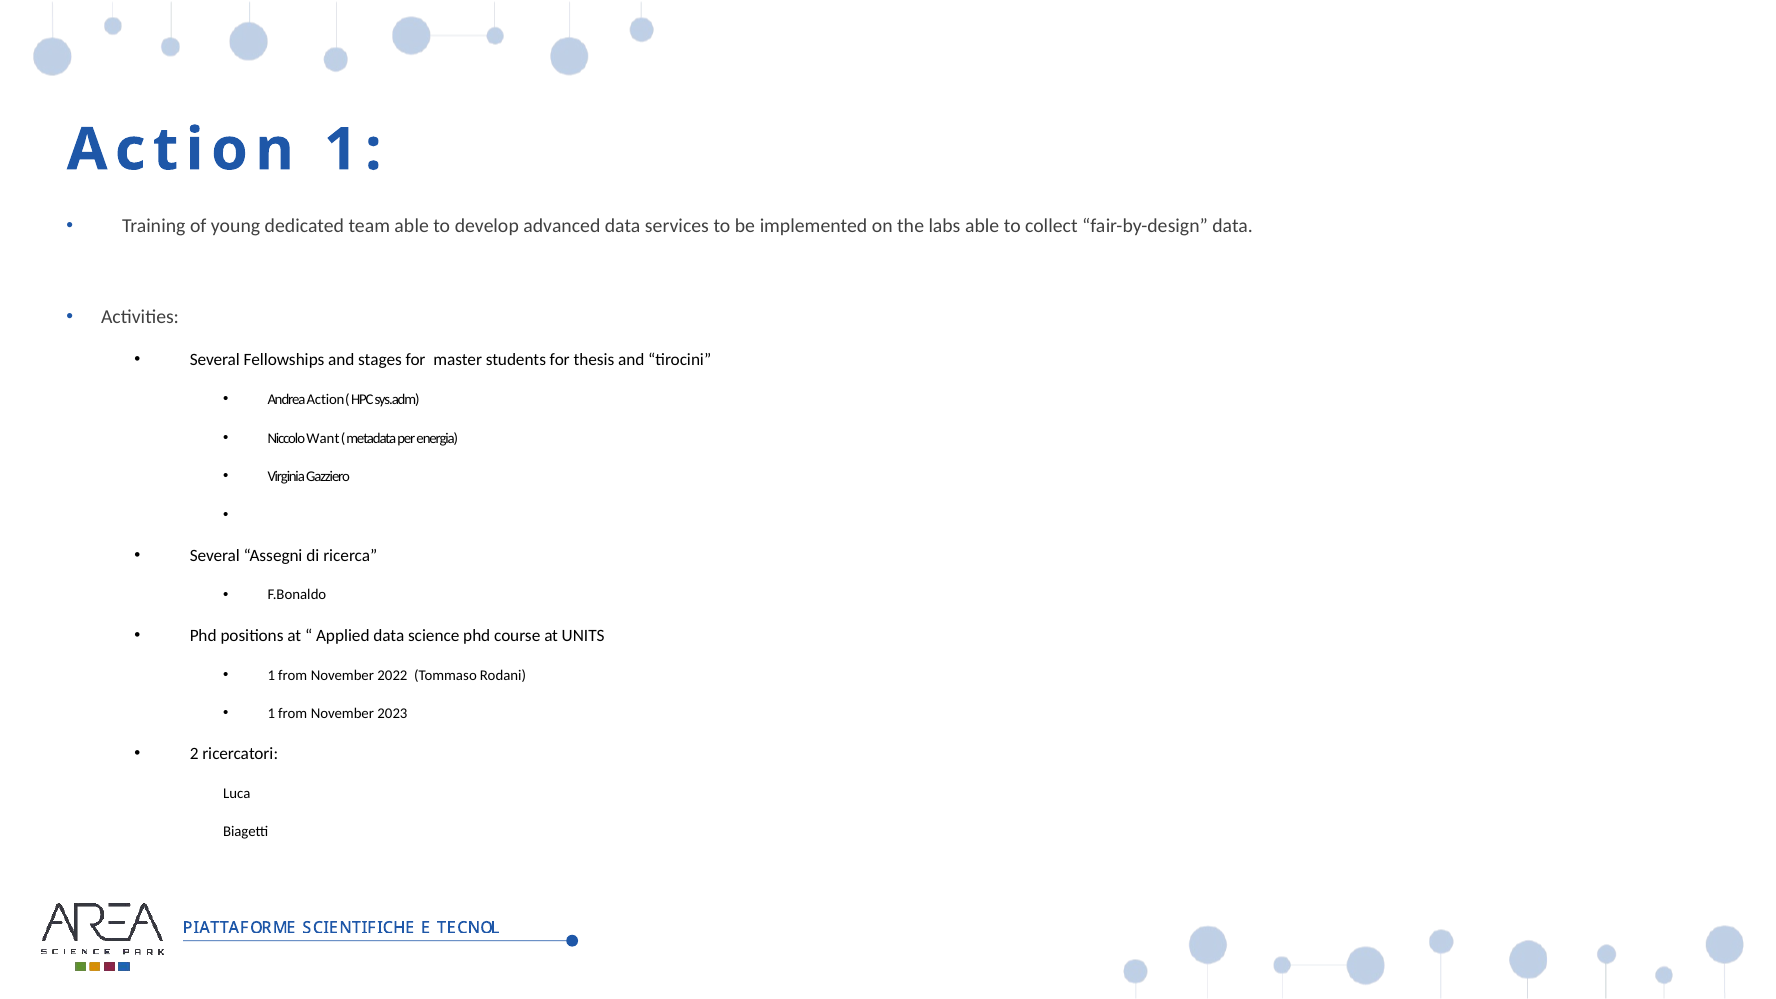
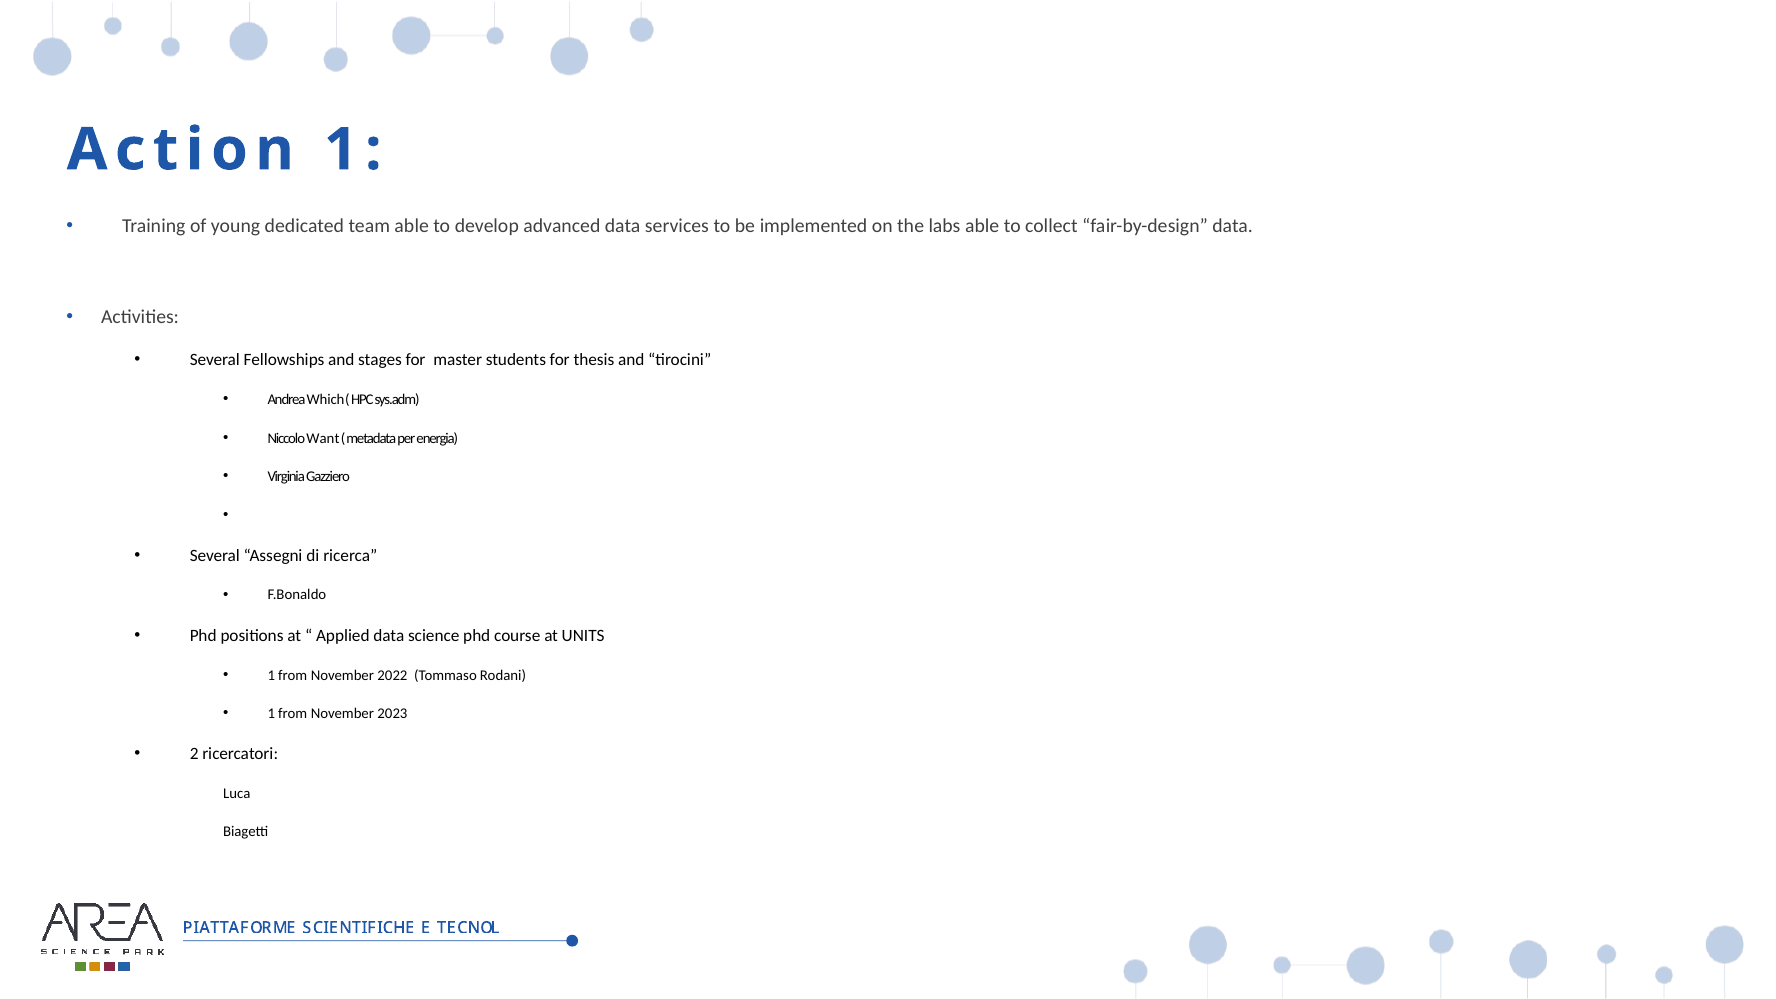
Andrea Action: Action -> Which
